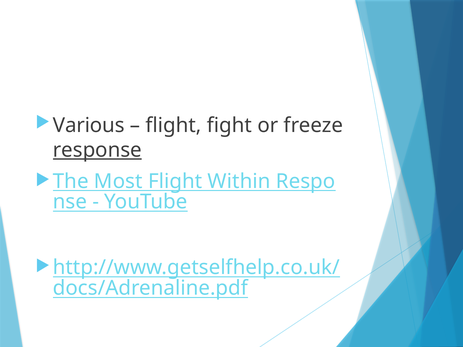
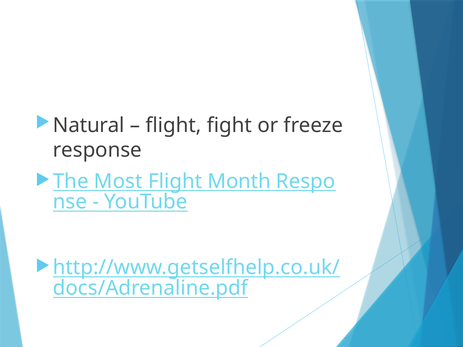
Various: Various -> Natural
response underline: present -> none
Within: Within -> Month
